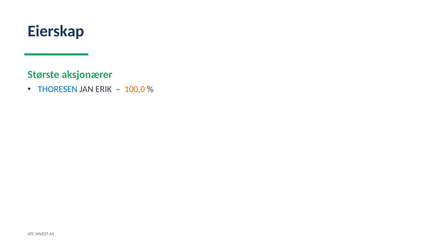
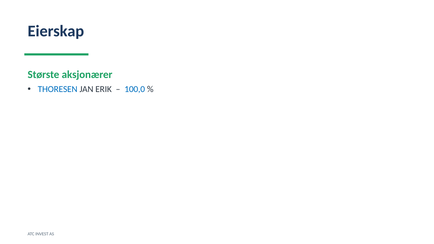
100,0 colour: orange -> blue
